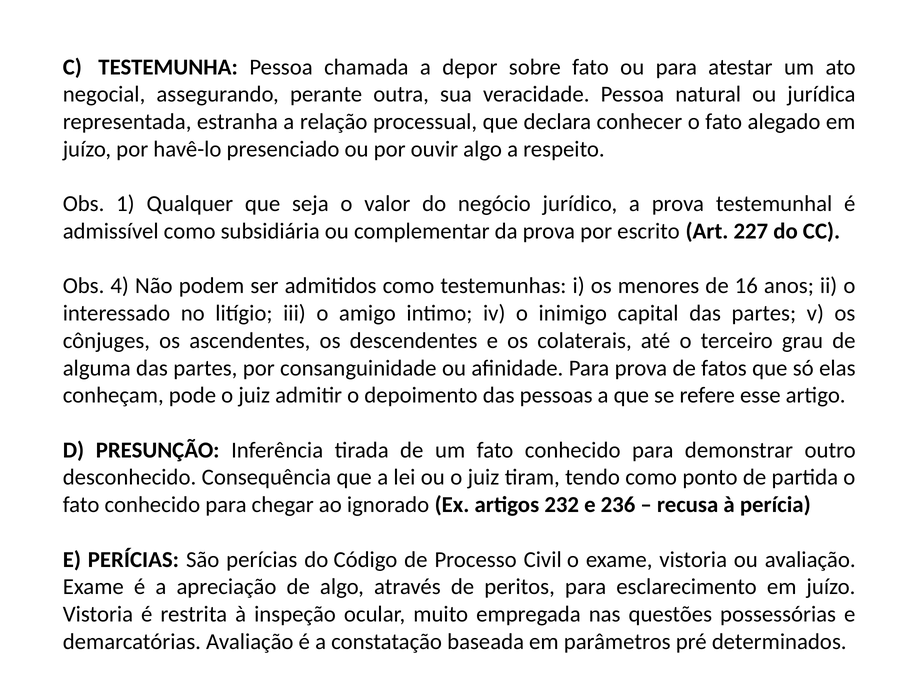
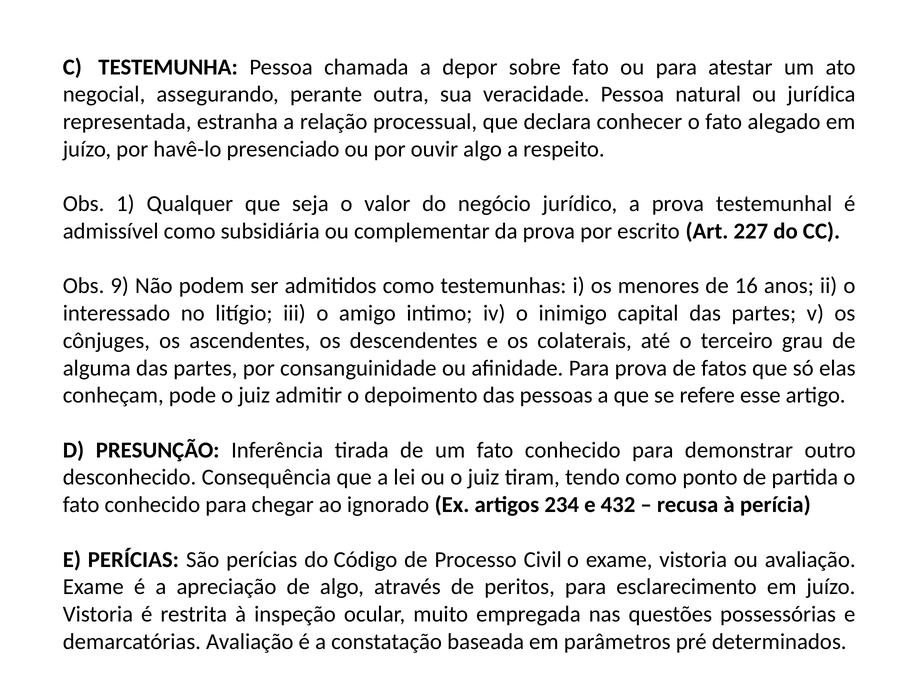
4: 4 -> 9
232: 232 -> 234
236: 236 -> 432
